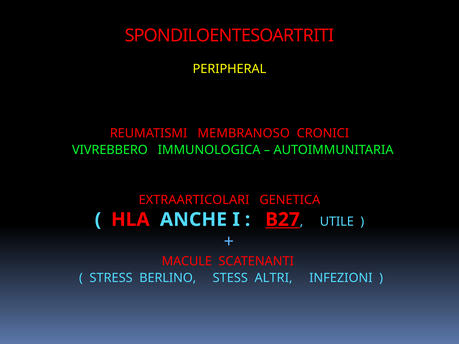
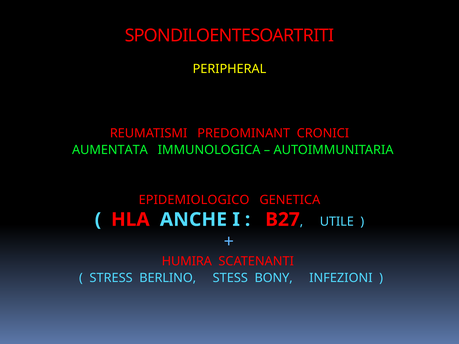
MEMBRANOSO: MEMBRANOSO -> PREDOMINANT
VIVREBBERO: VIVREBBERO -> AUMENTATA
EXTRAARTICOLARI: EXTRAARTICOLARI -> EPIDEMIOLOGICO
B27 underline: present -> none
MACULE: MACULE -> HUMIRA
ALTRI: ALTRI -> BONY
